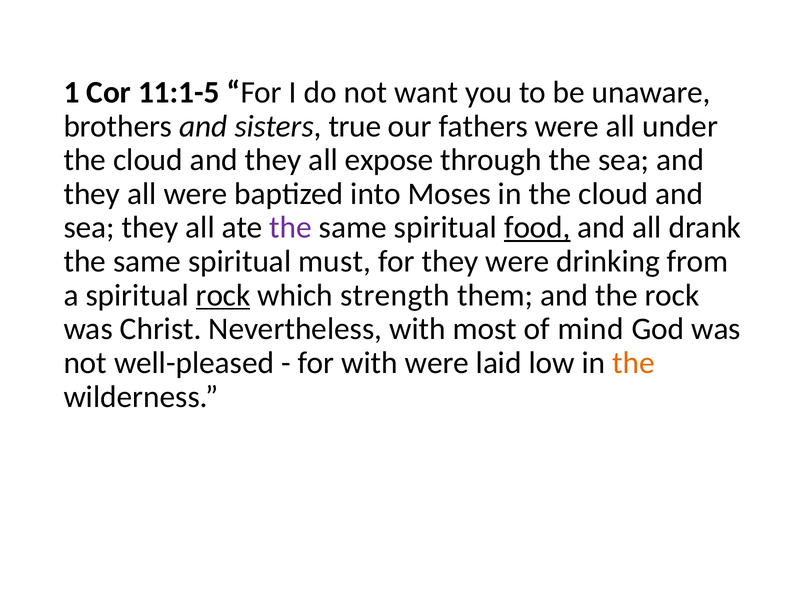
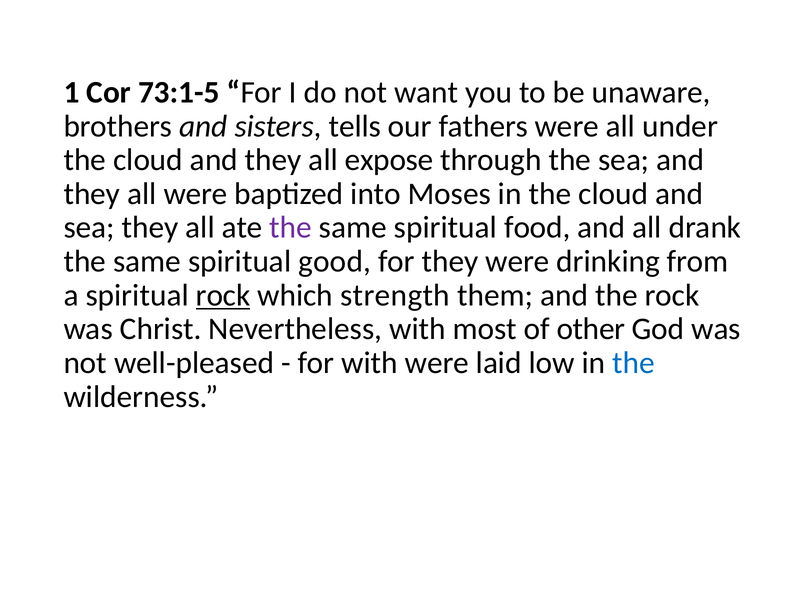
11:1-5: 11:1-5 -> 73:1-5
true: true -> tells
food underline: present -> none
must: must -> good
mind: mind -> other
the at (634, 363) colour: orange -> blue
